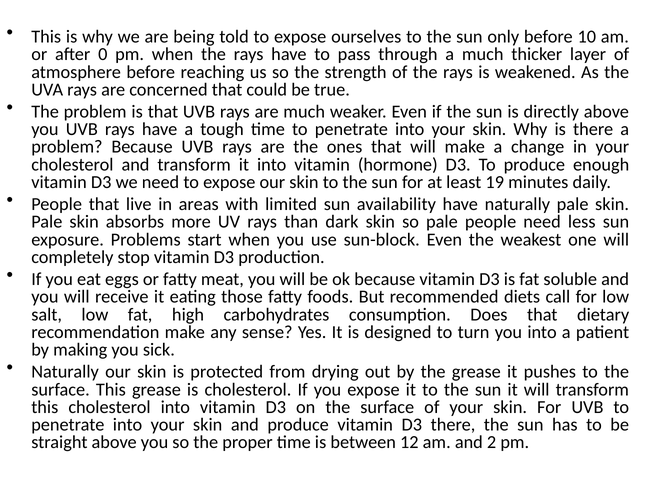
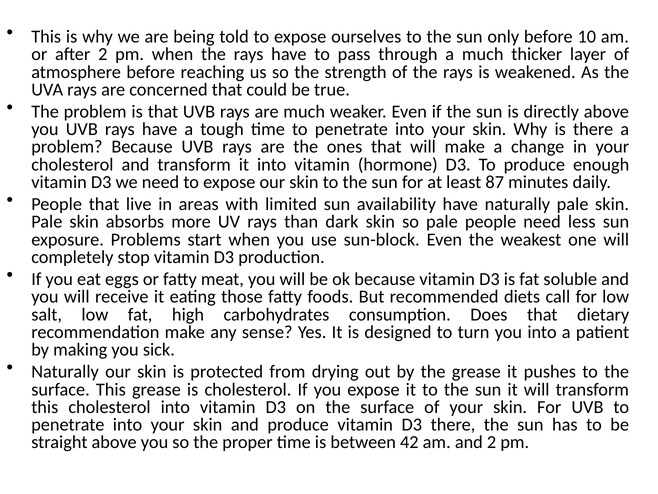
after 0: 0 -> 2
19: 19 -> 87
12: 12 -> 42
